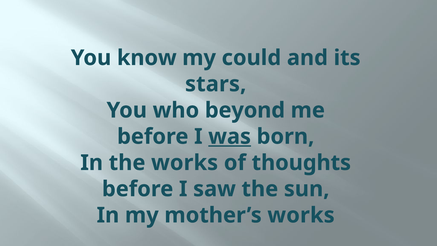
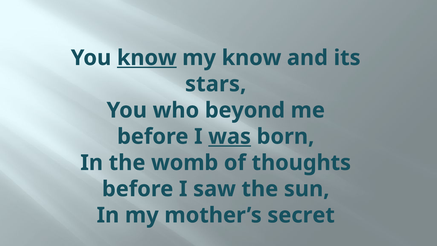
know at (147, 58) underline: none -> present
my could: could -> know
the works: works -> womb
mother’s works: works -> secret
